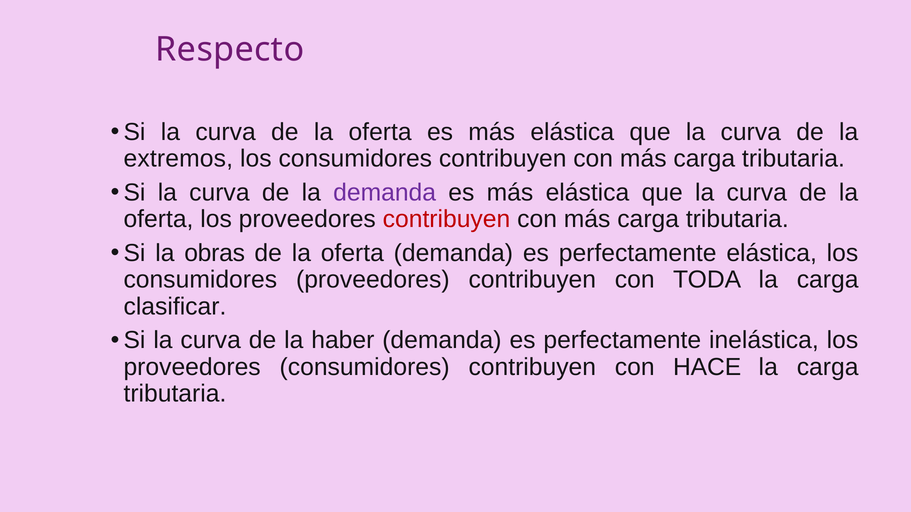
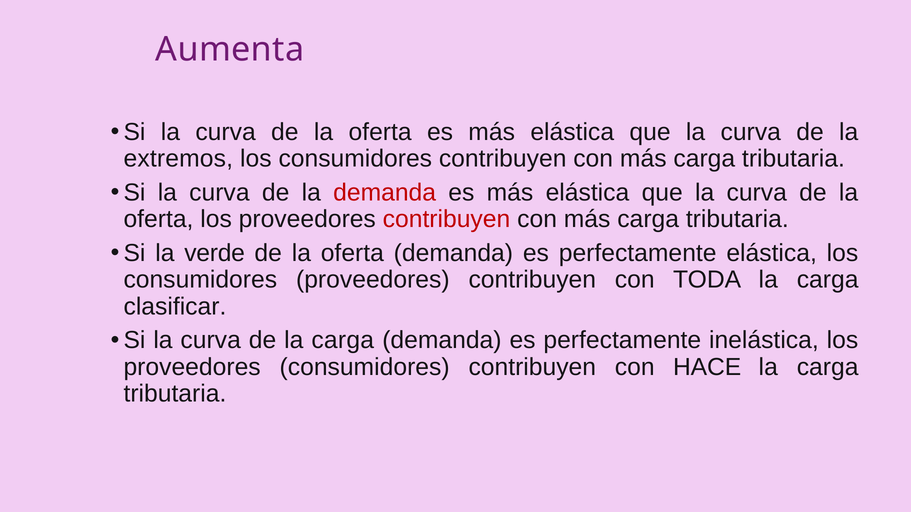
Respecto: Respecto -> Aumenta
demanda at (385, 193) colour: purple -> red
obras: obras -> verde
de la haber: haber -> carga
